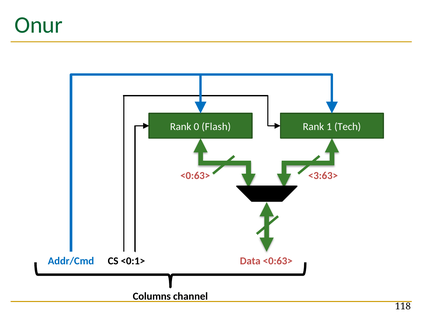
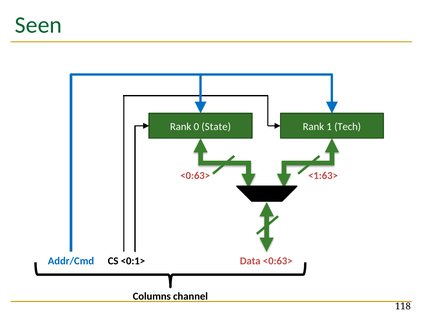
Onur: Onur -> Seen
Flash: Flash -> State
<3:63>: <3:63> -> <1:63>
